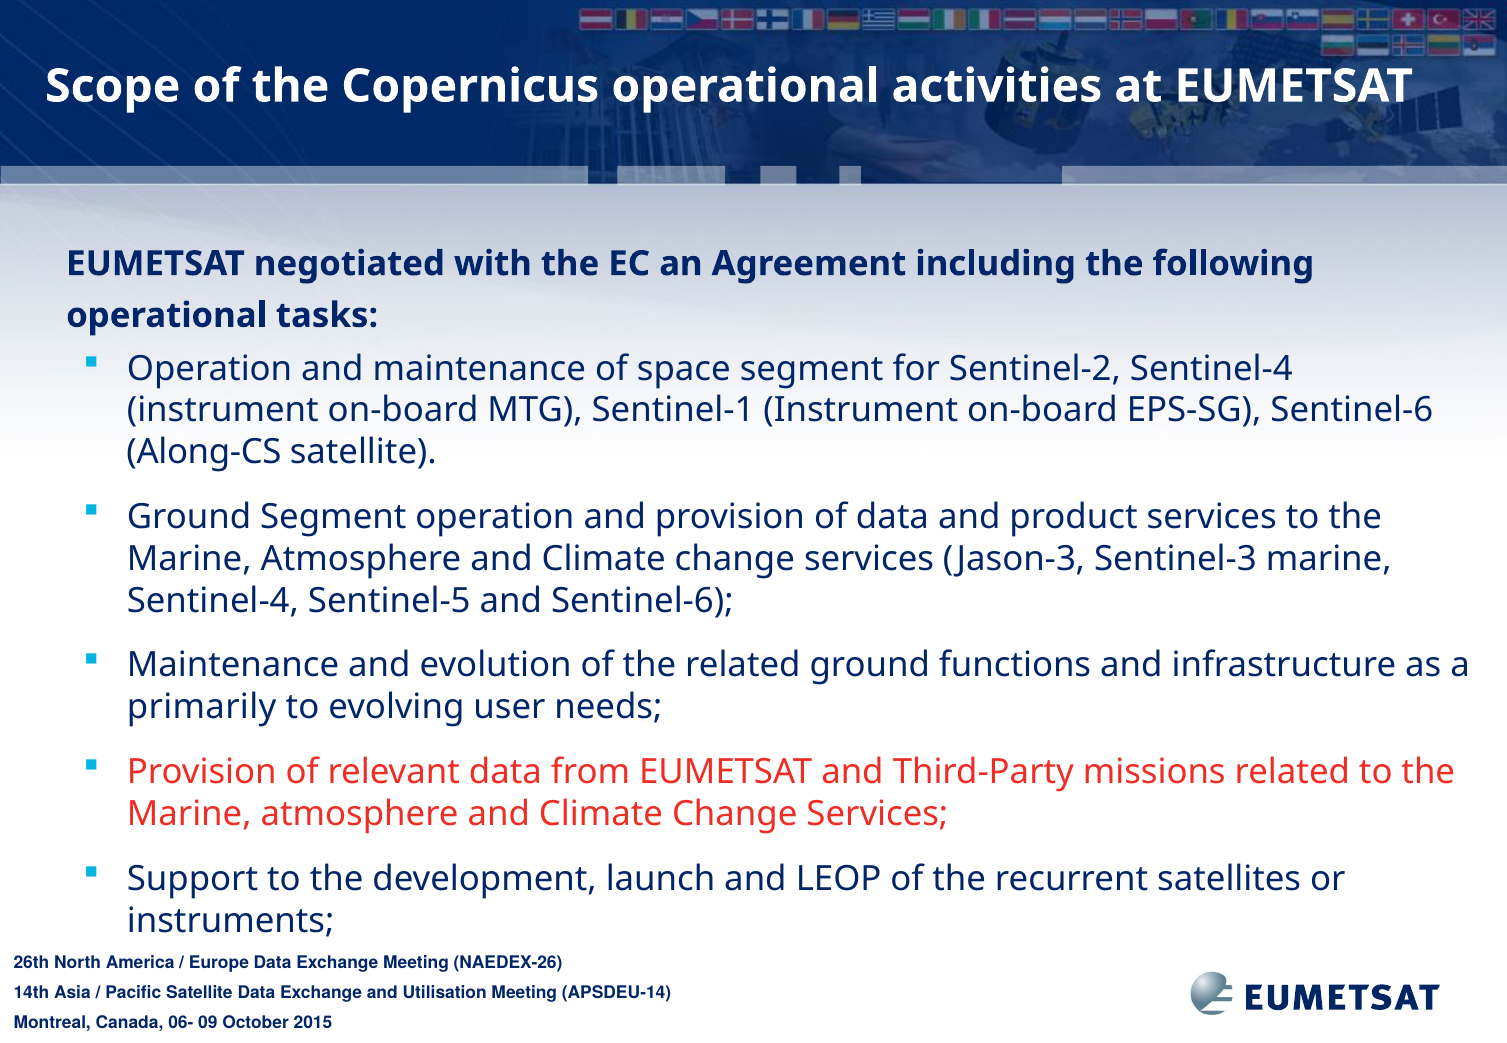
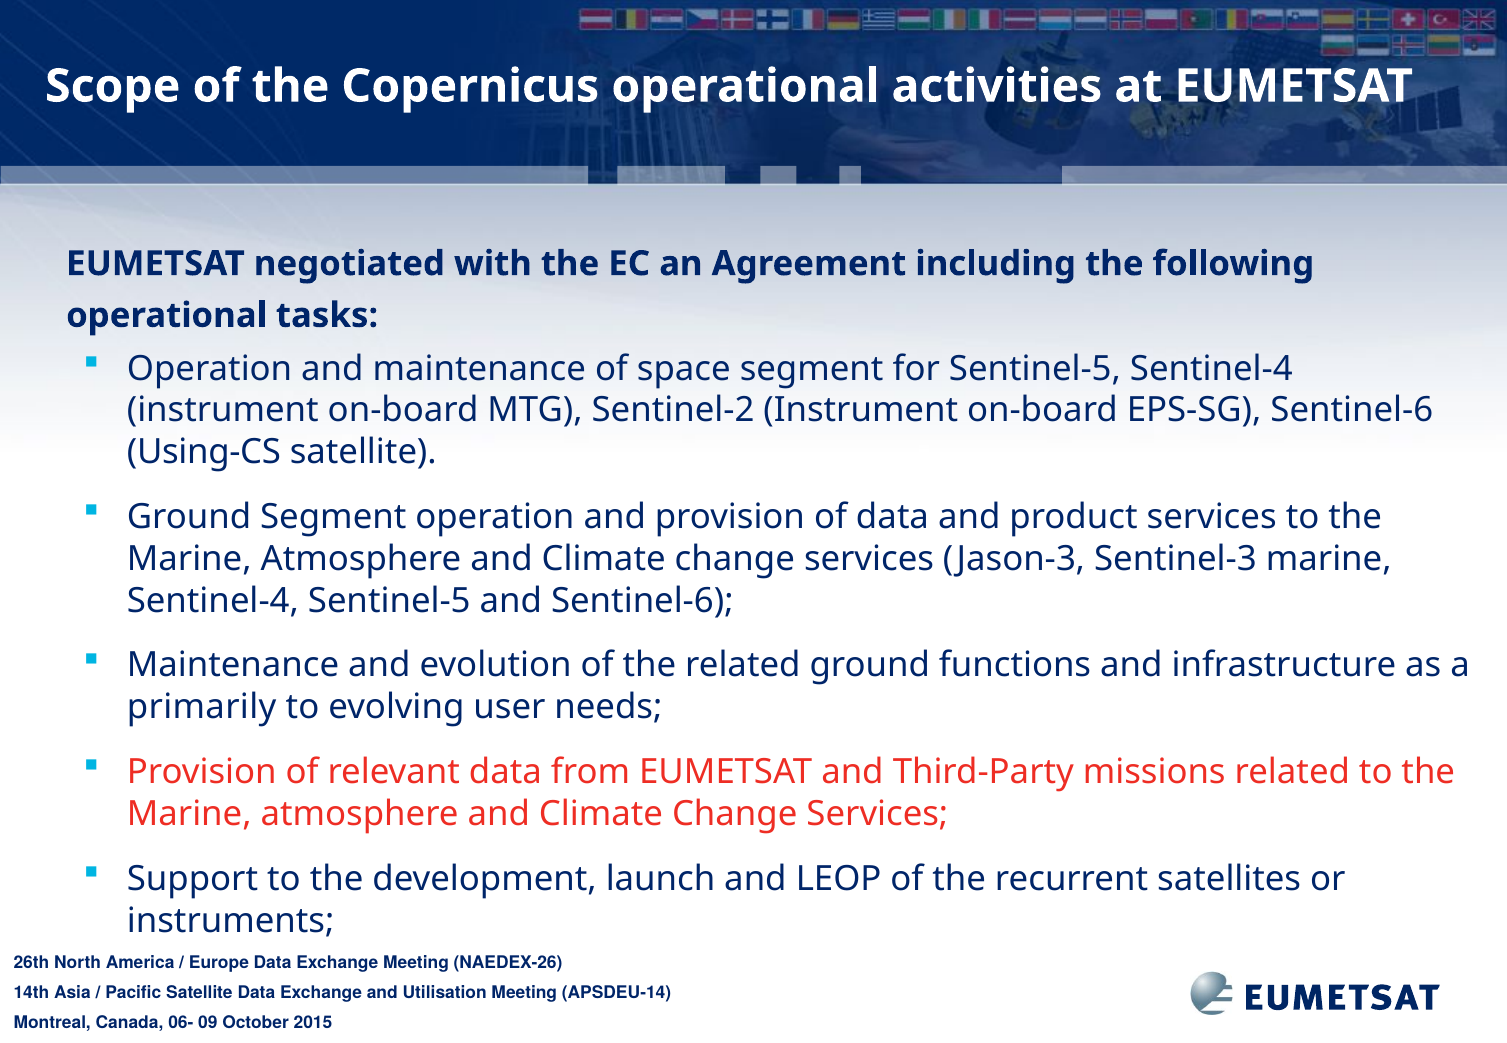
for Sentinel-2: Sentinel-2 -> Sentinel-5
Sentinel-1: Sentinel-1 -> Sentinel-2
Along-CS: Along-CS -> Using-CS
